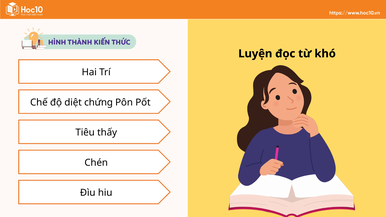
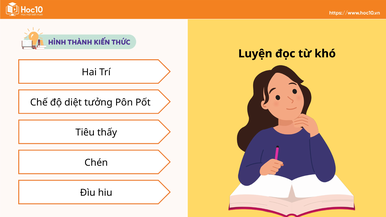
chứng: chứng -> tưởng
